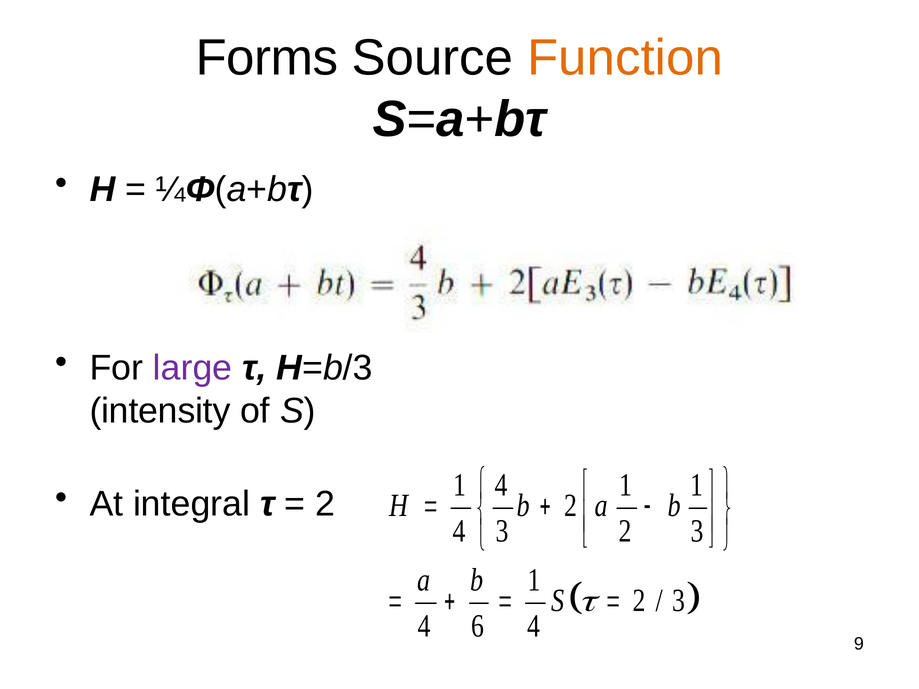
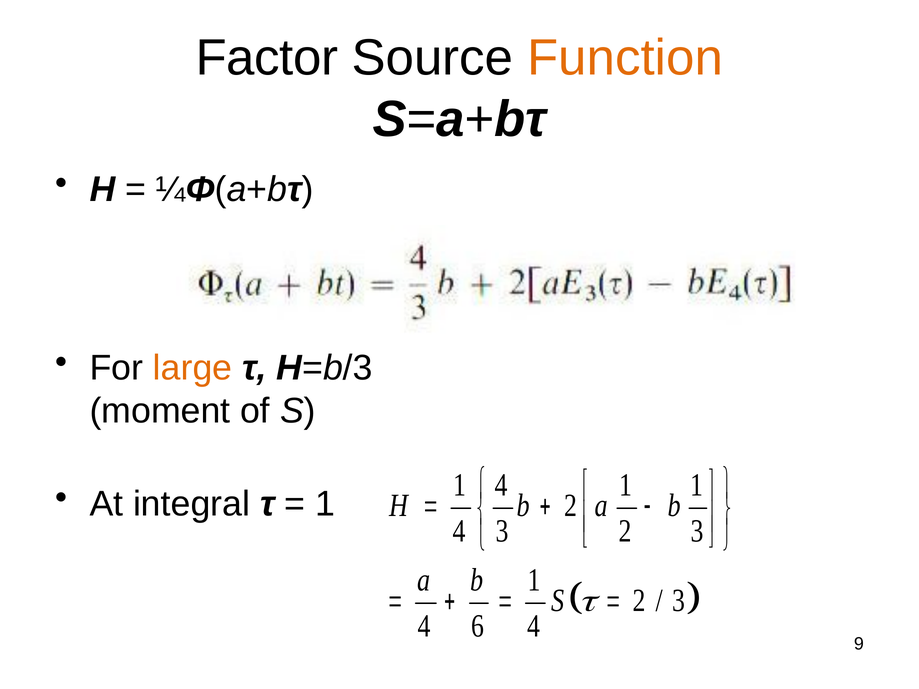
Forms: Forms -> Factor
large colour: purple -> orange
intensity: intensity -> moment
2 at (325, 504): 2 -> 1
